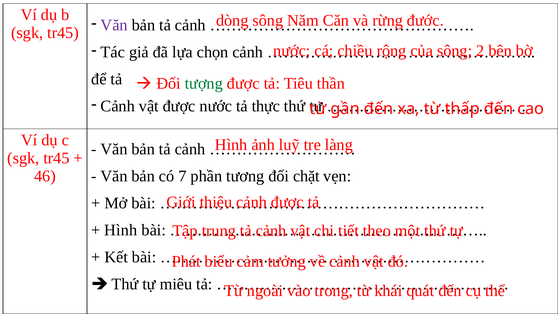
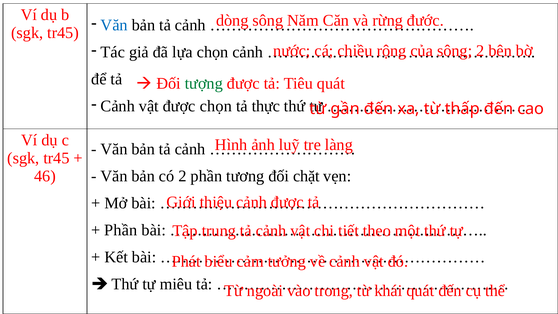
Văn at (114, 25) colour: purple -> blue
Tiêu thần: thần -> quát
được nước: nước -> chọn
có 7: 7 -> 2
Hình at (121, 230): Hình -> Phần
